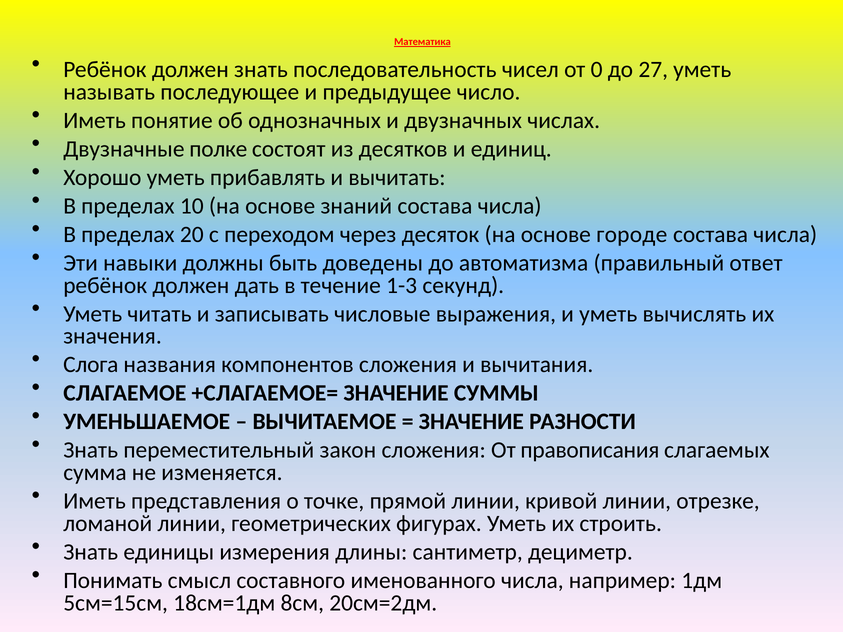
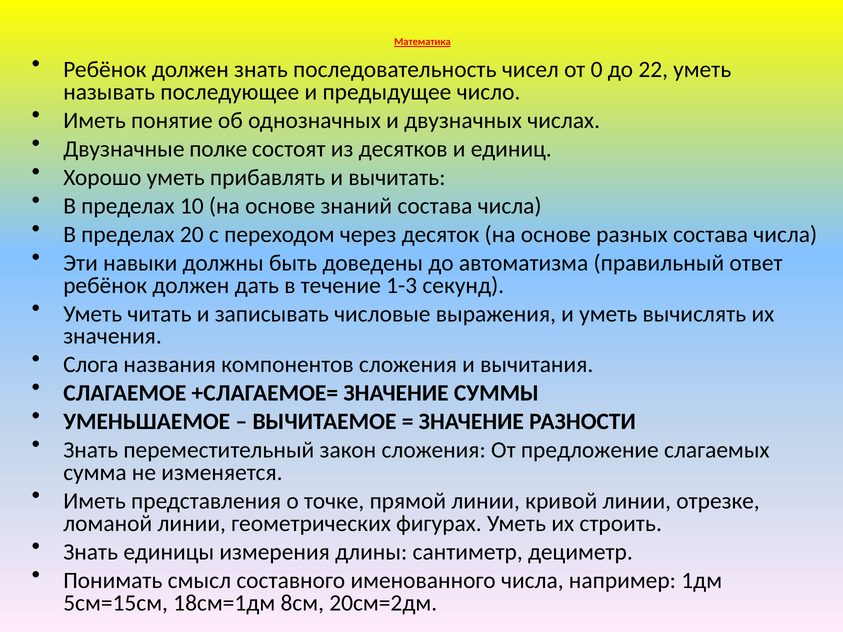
27: 27 -> 22
городе: городе -> разных
правописания: правописания -> предложение
